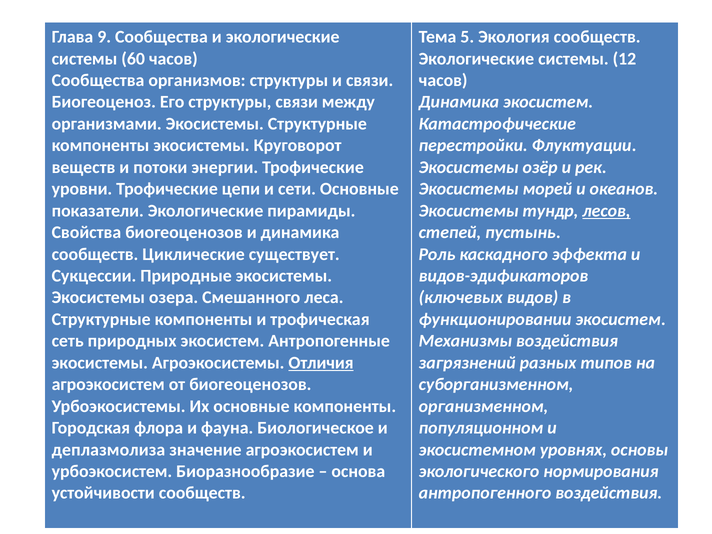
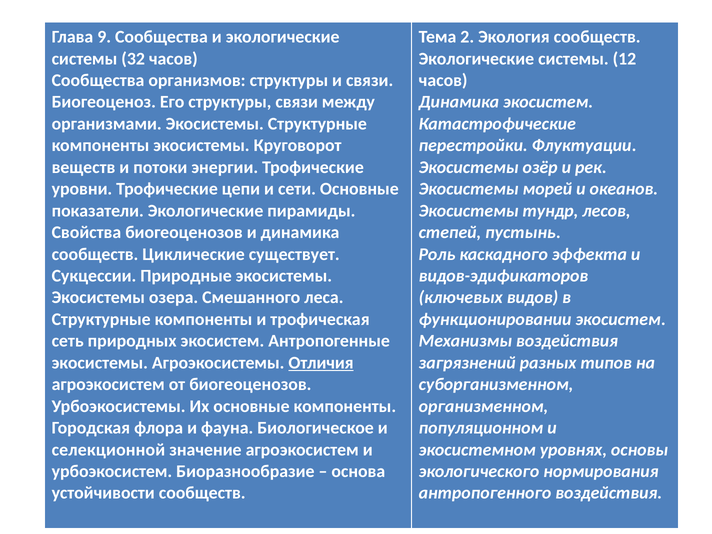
5: 5 -> 2
60: 60 -> 32
лесов underline: present -> none
деплазмолиза: деплазмолиза -> селекционной
